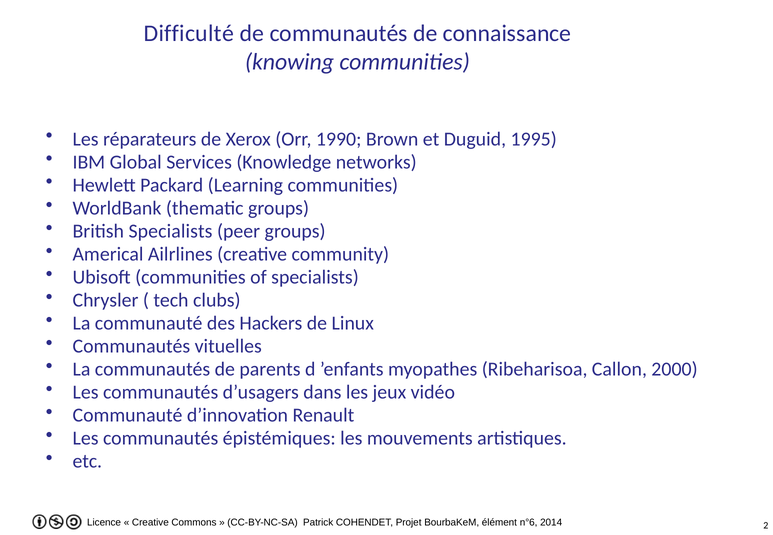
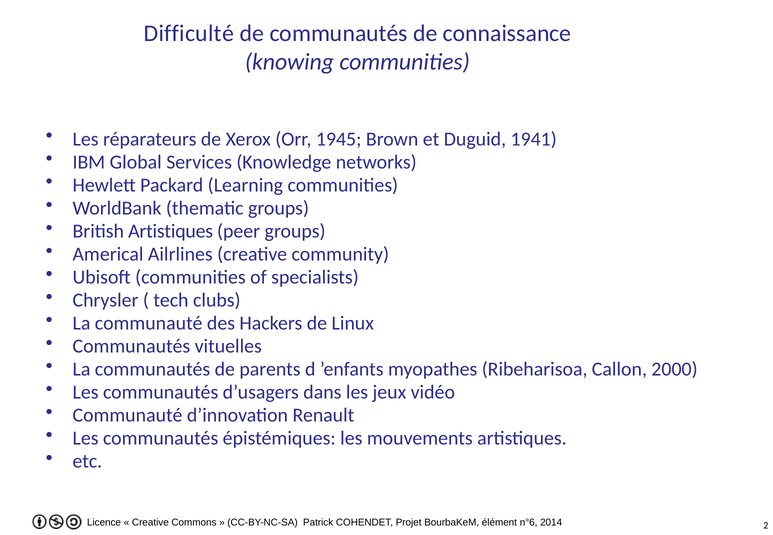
1990: 1990 -> 1945
1995: 1995 -> 1941
British Specialists: Specialists -> Artistiques
